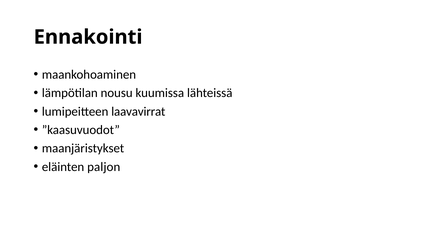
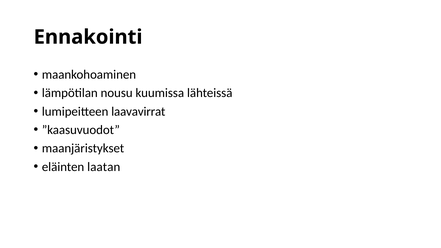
paljon: paljon -> laatan
